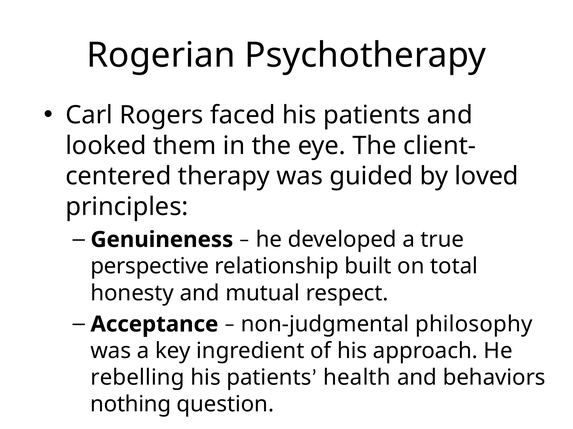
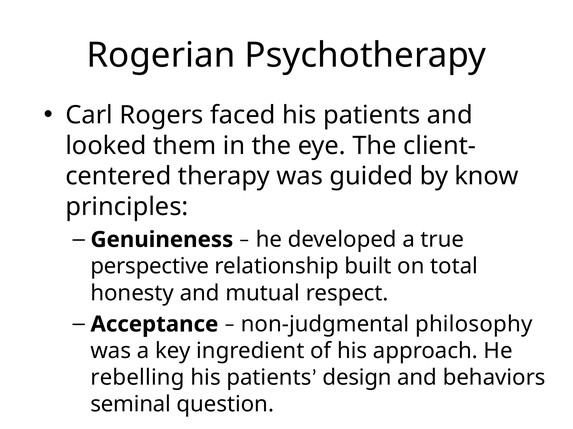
loved: loved -> know
health: health -> design
nothing: nothing -> seminal
